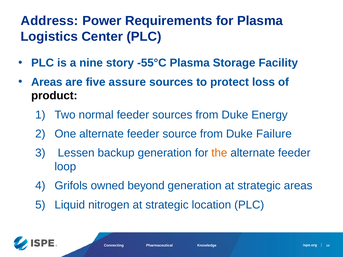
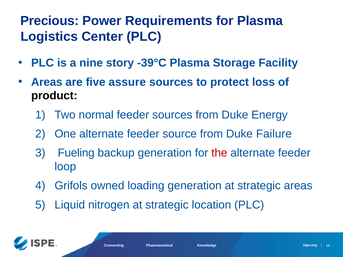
Address: Address -> Precious
-55°C: -55°C -> -39°C
Lessen: Lessen -> Fueling
the colour: orange -> red
beyond: beyond -> loading
